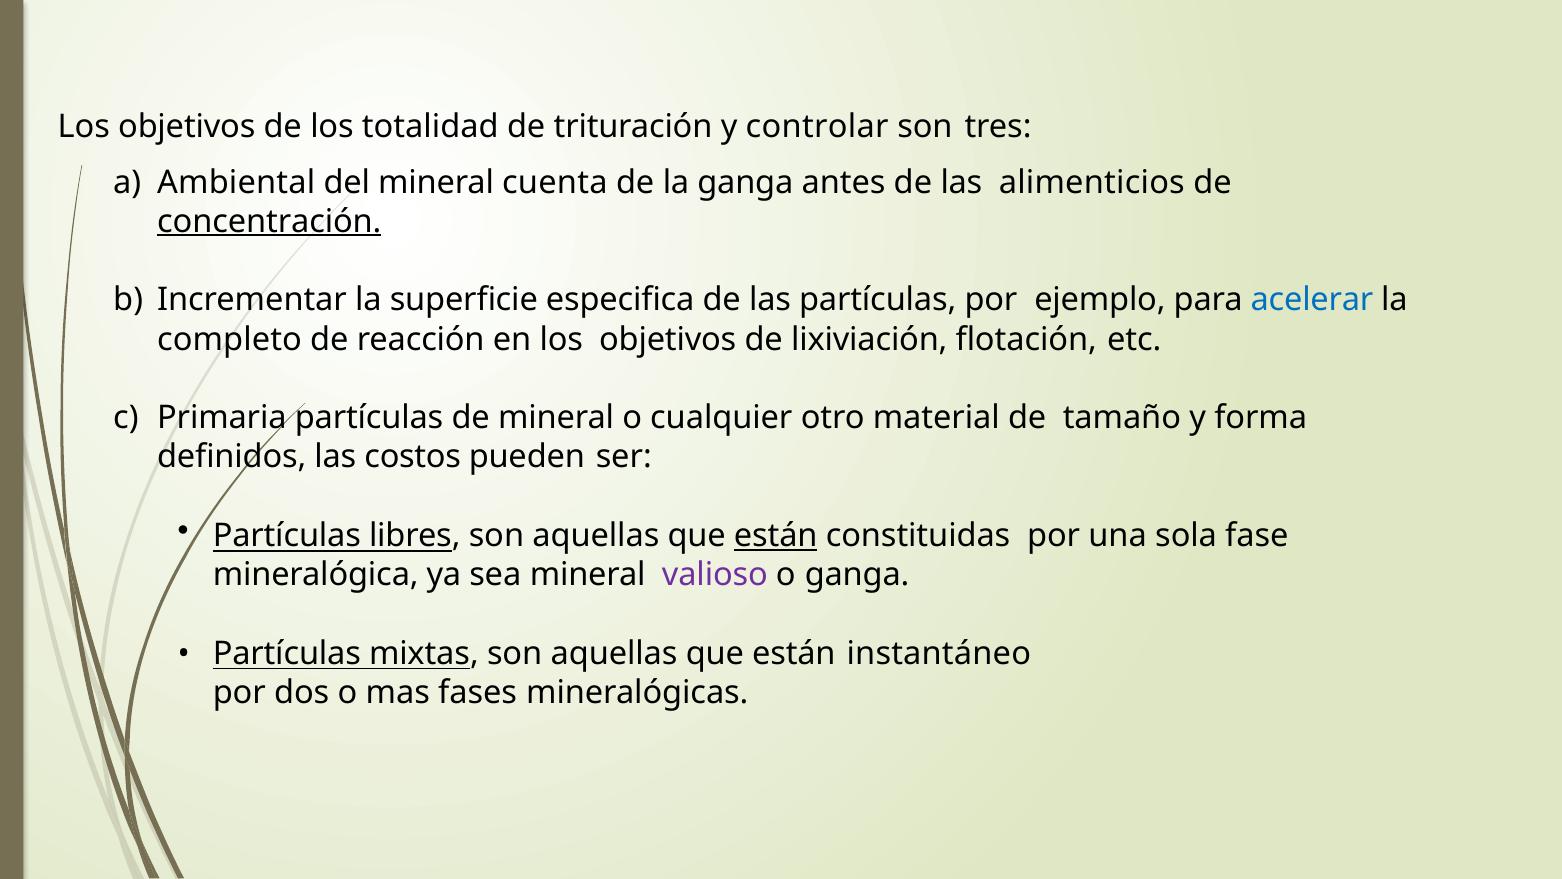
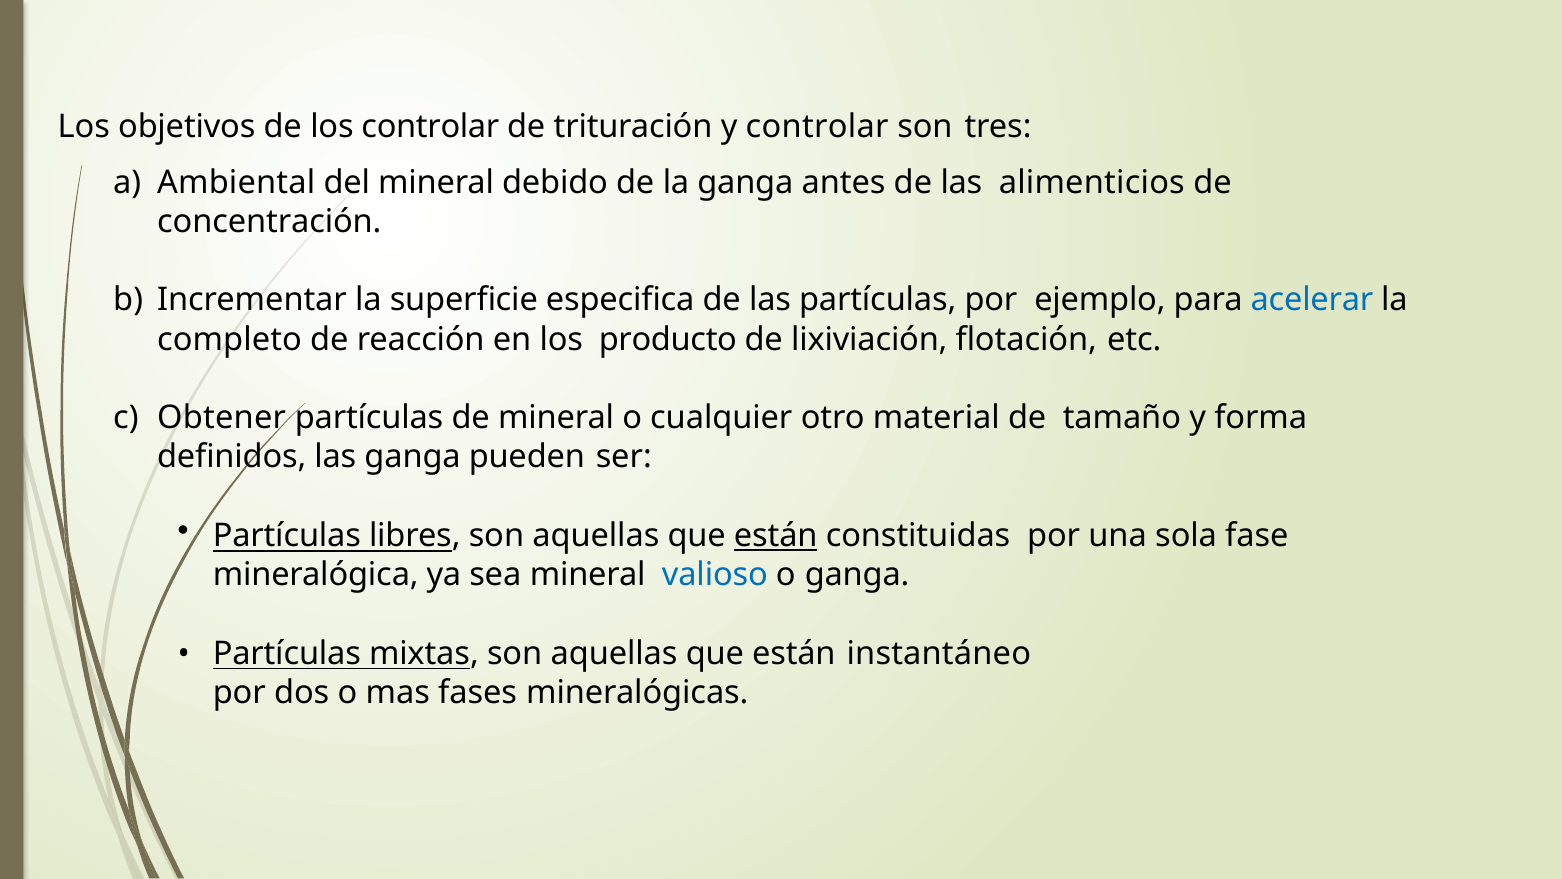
los totalidad: totalidad -> controlar
cuenta: cuenta -> debido
concentración underline: present -> none
en los objetivos: objetivos -> producto
Primaria: Primaria -> Obtener
las costos: costos -> ganga
valioso colour: purple -> blue
